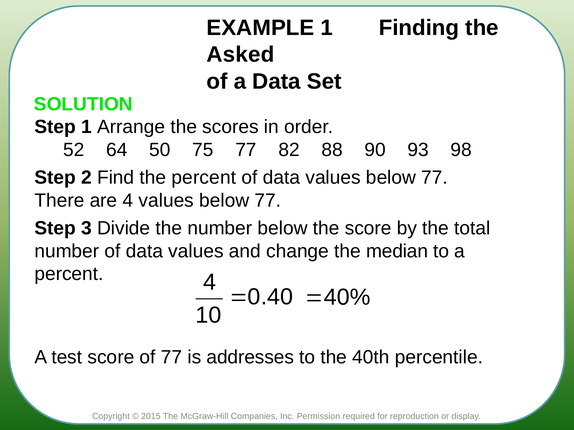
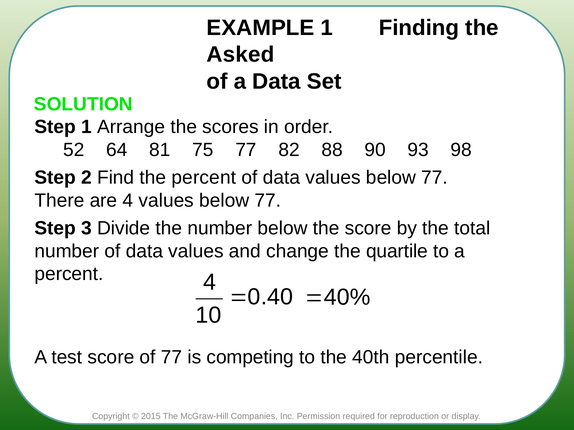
50: 50 -> 81
median: median -> quartile
addresses: addresses -> competing
